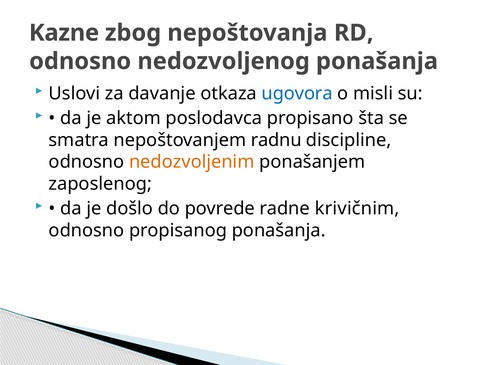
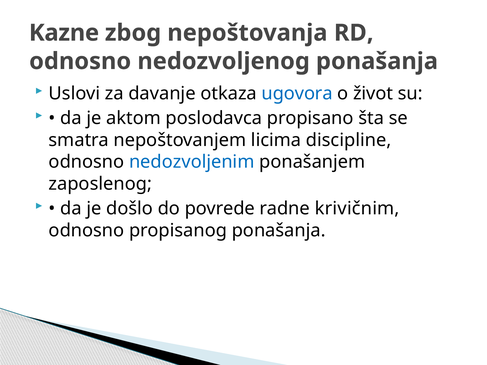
misli: misli -> život
radnu: radnu -> licima
nedozvoljenim colour: orange -> blue
